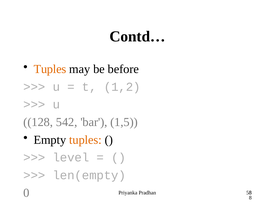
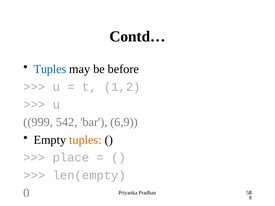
Tuples at (50, 69) colour: orange -> blue
128: 128 -> 999
1,5: 1,5 -> 6,9
level: level -> place
